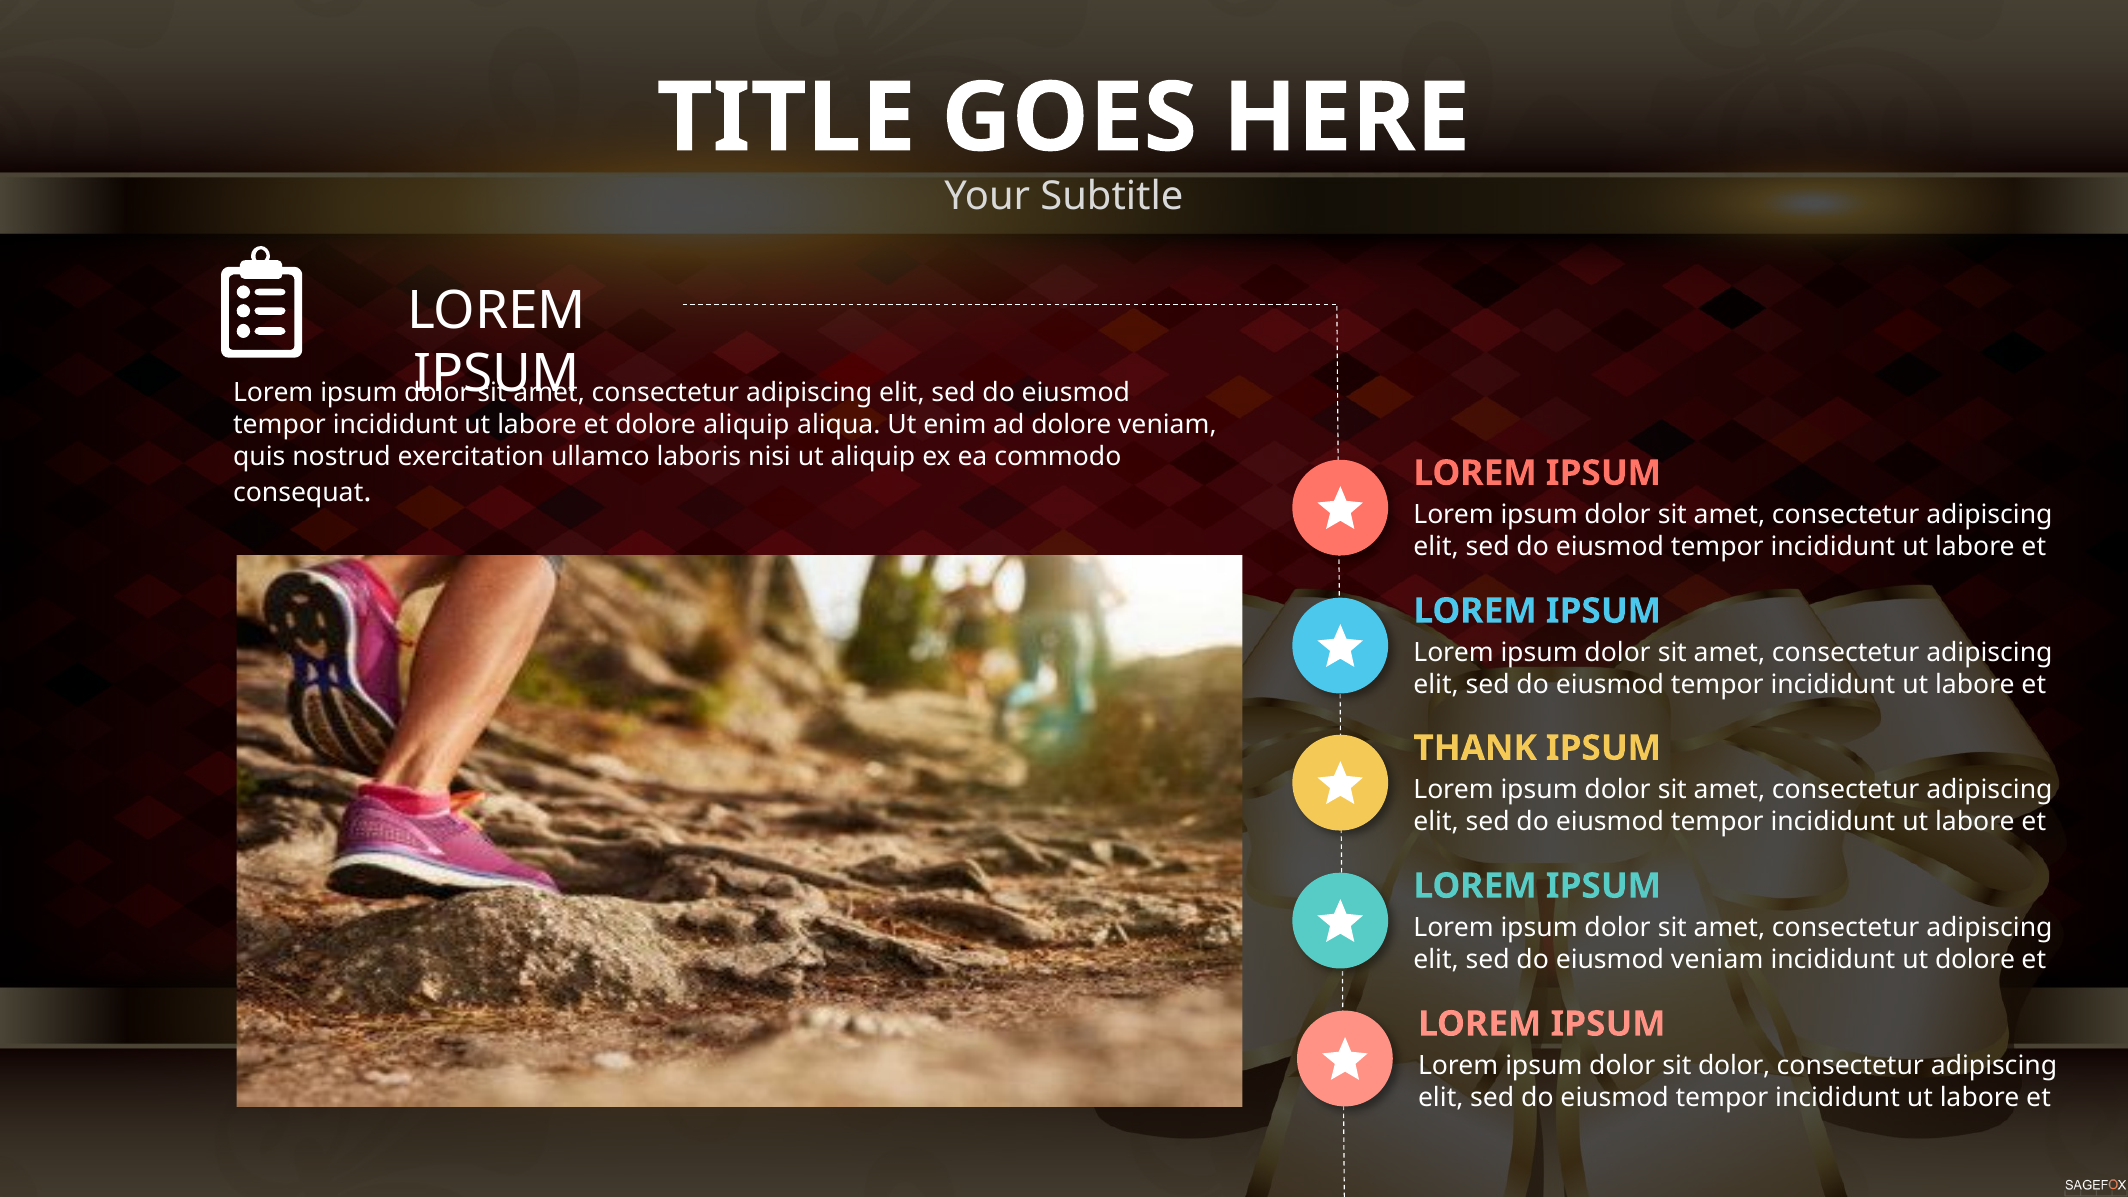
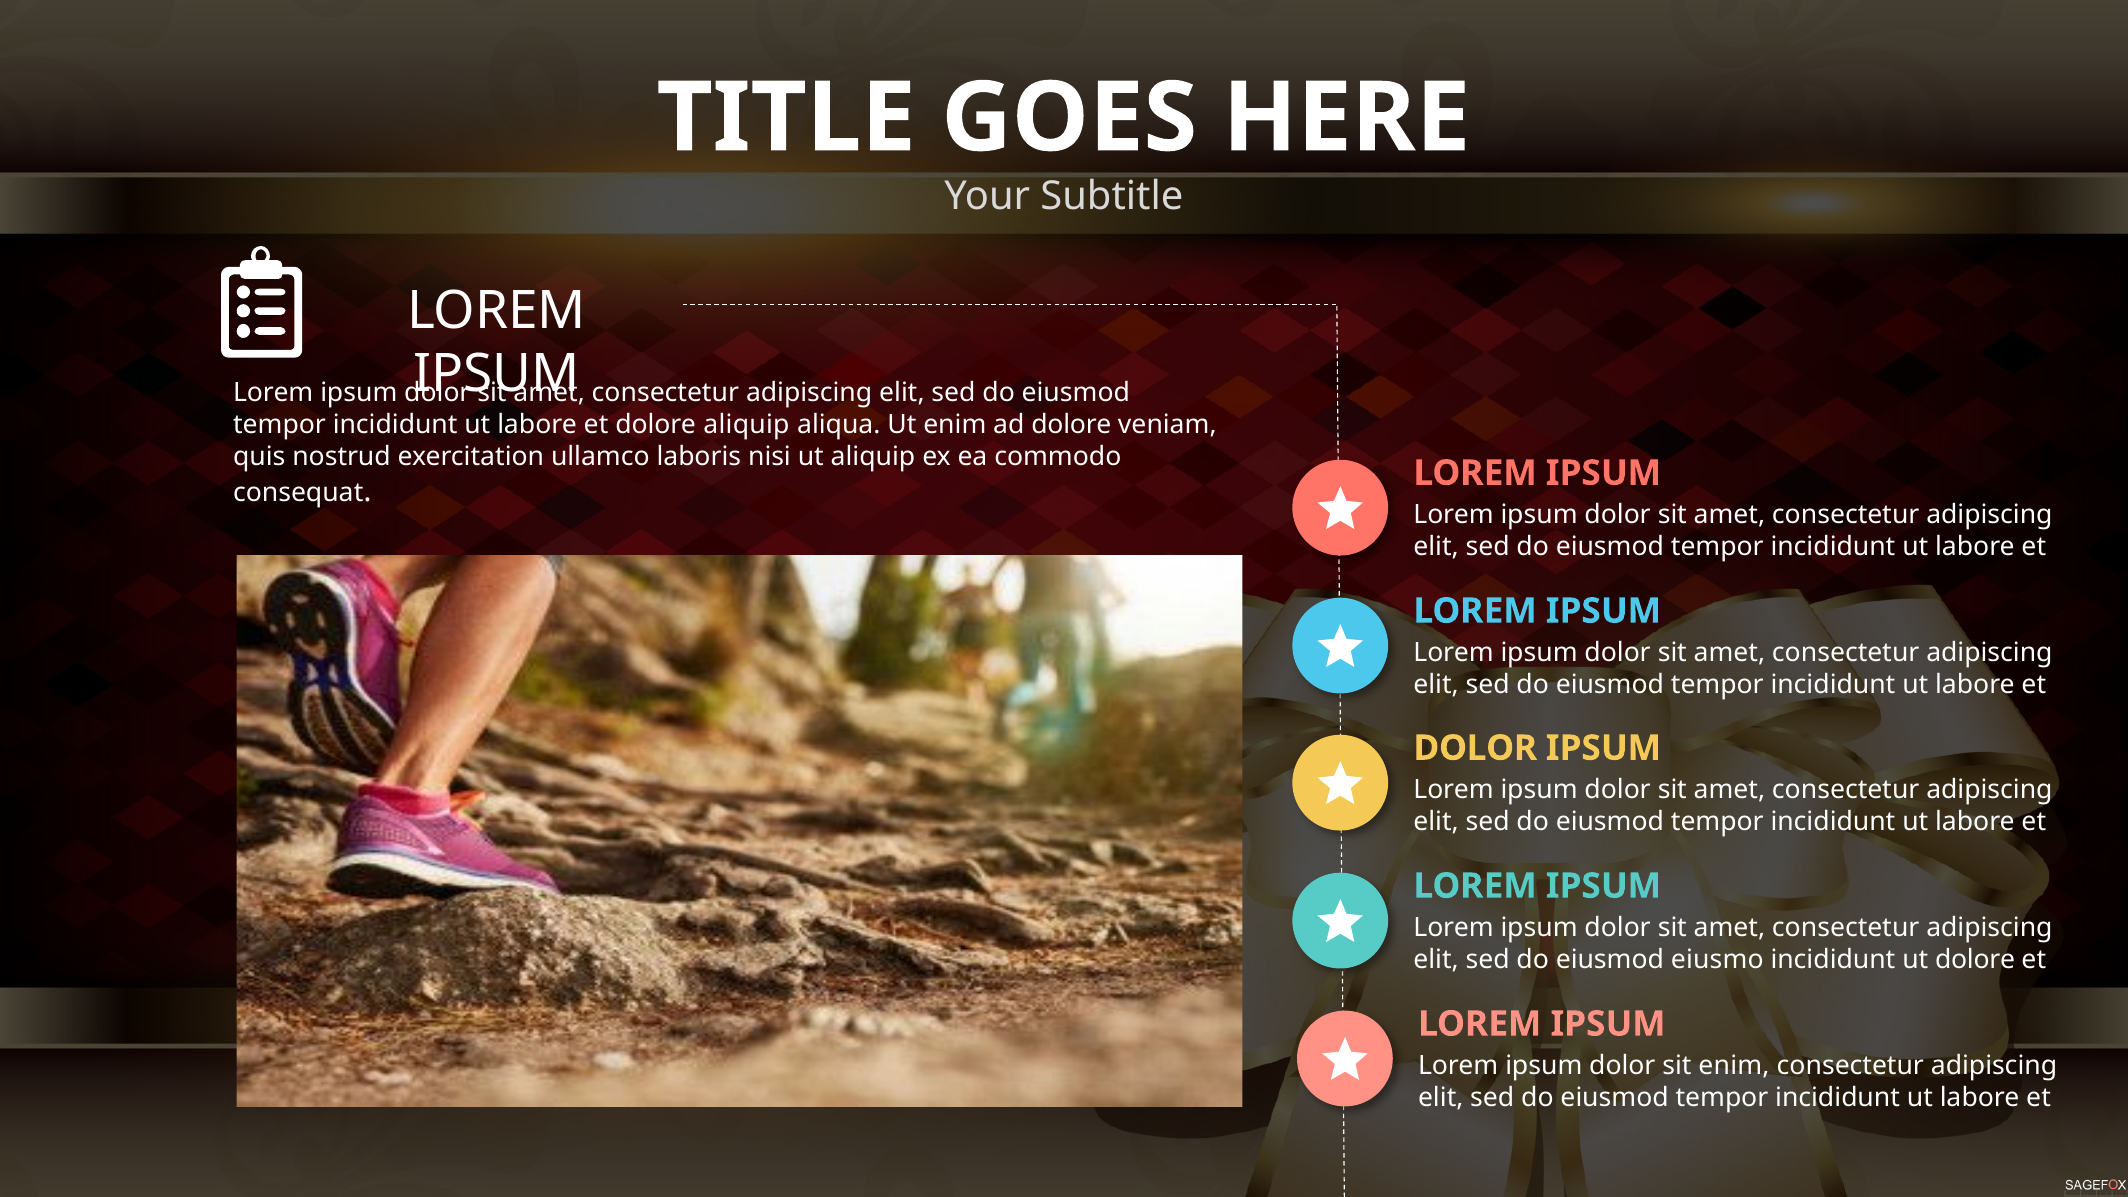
THANK at (1475, 748): THANK -> DOLOR
eiusmod veniam: veniam -> eiusmo
sit dolor: dolor -> enim
